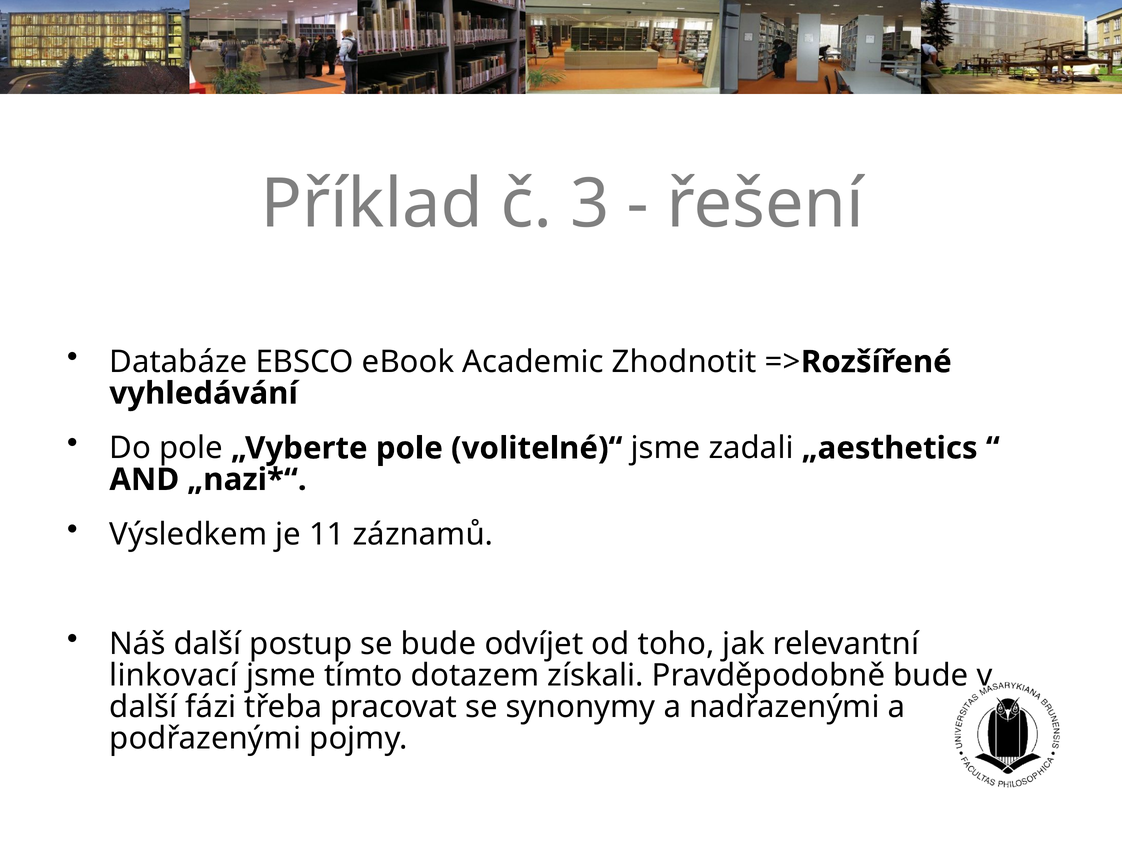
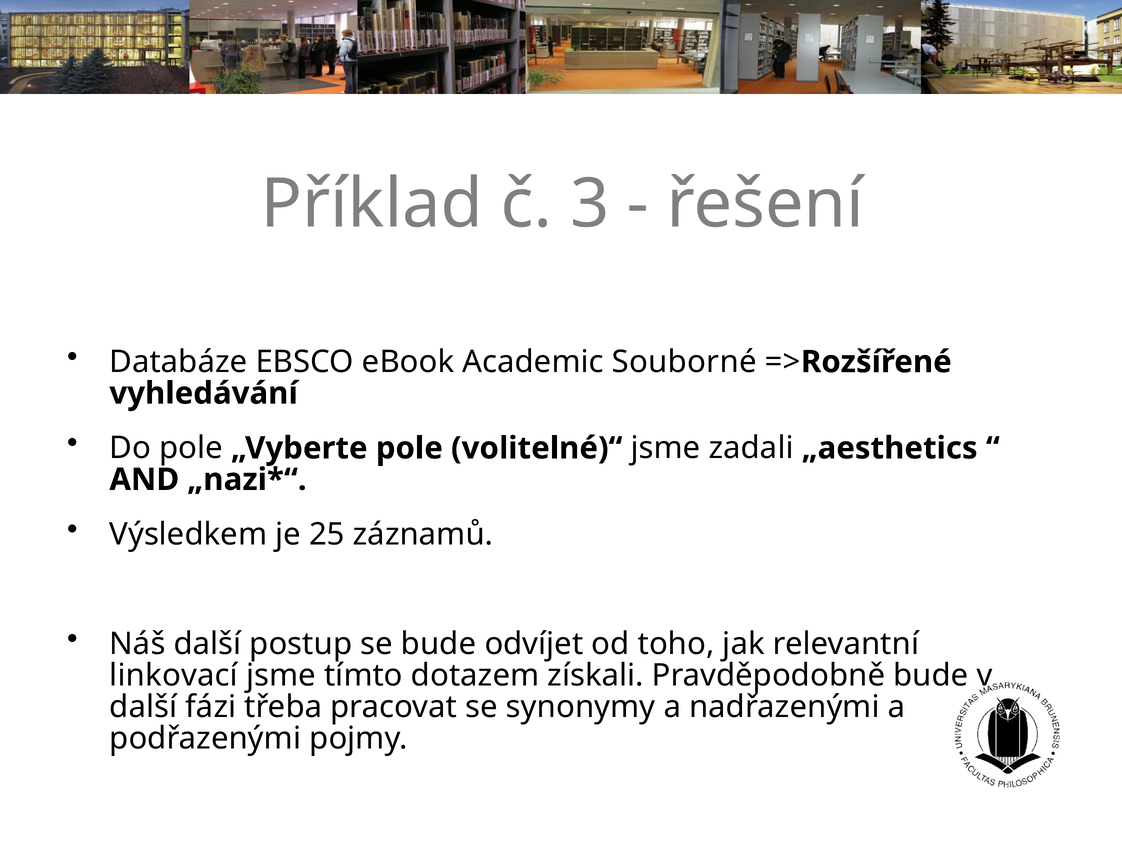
Zhodnotit: Zhodnotit -> Souborné
11: 11 -> 25
